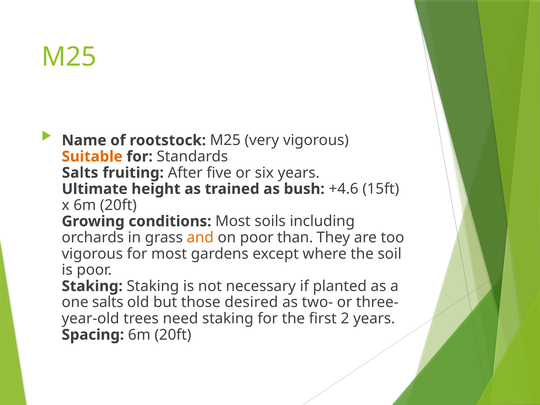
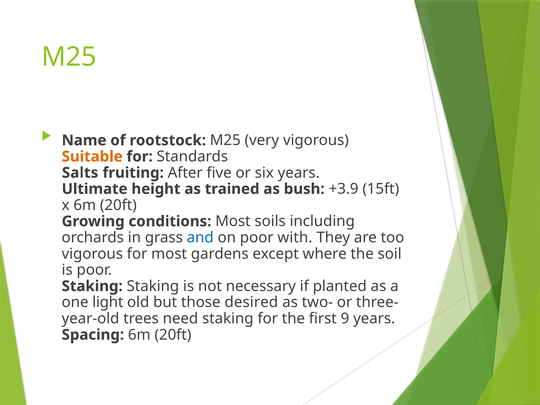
+4.6: +4.6 -> +3.9
and colour: orange -> blue
than: than -> with
one salts: salts -> light
2: 2 -> 9
